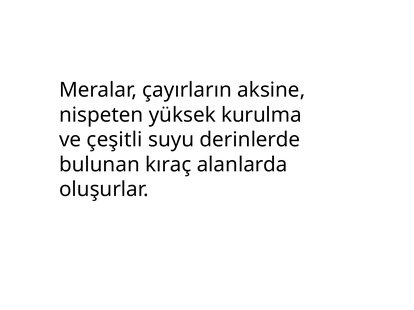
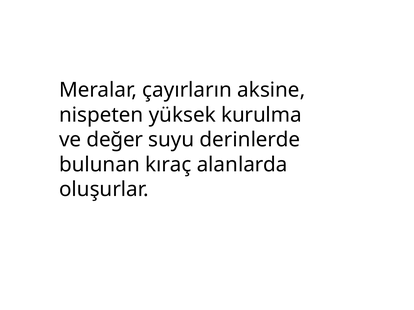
çeşitli: çeşitli -> değer
